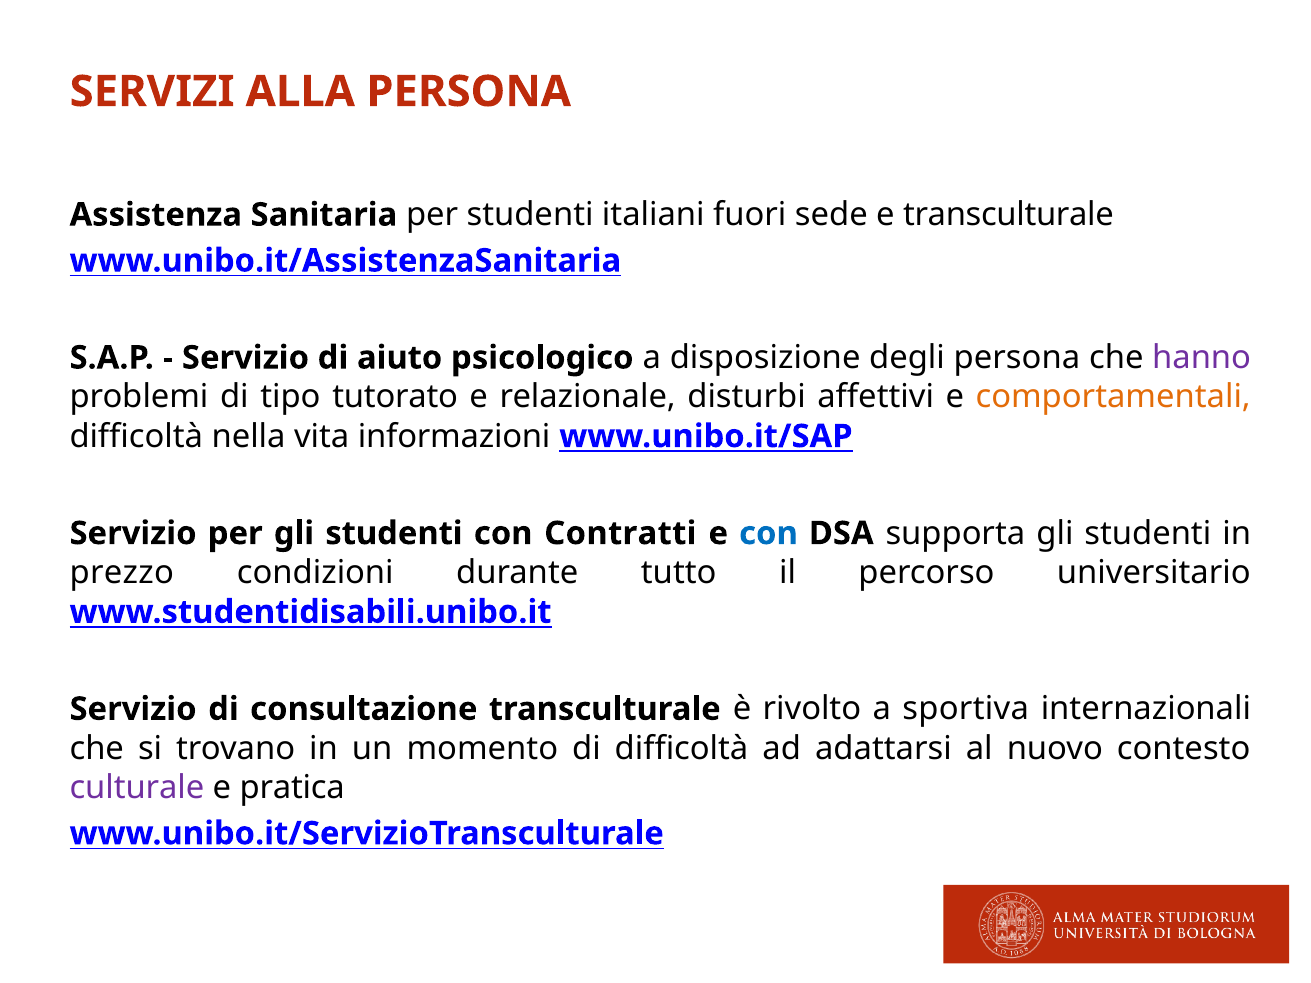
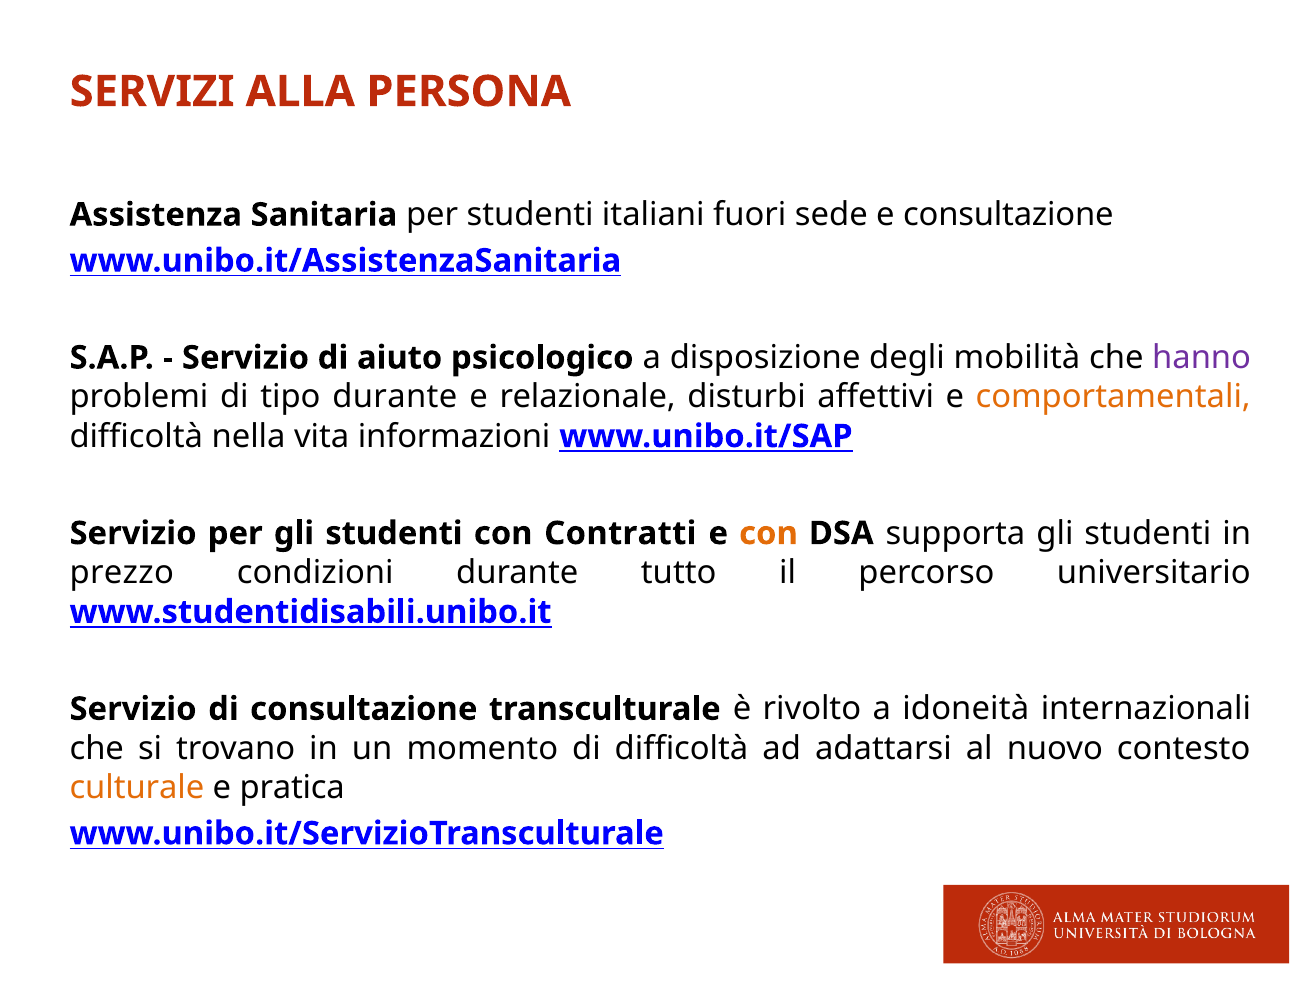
e transculturale: transculturale -> consultazione
degli persona: persona -> mobilità
tipo tutorato: tutorato -> durante
con at (768, 534) colour: blue -> orange
sportiva: sportiva -> idoneità
culturale colour: purple -> orange
